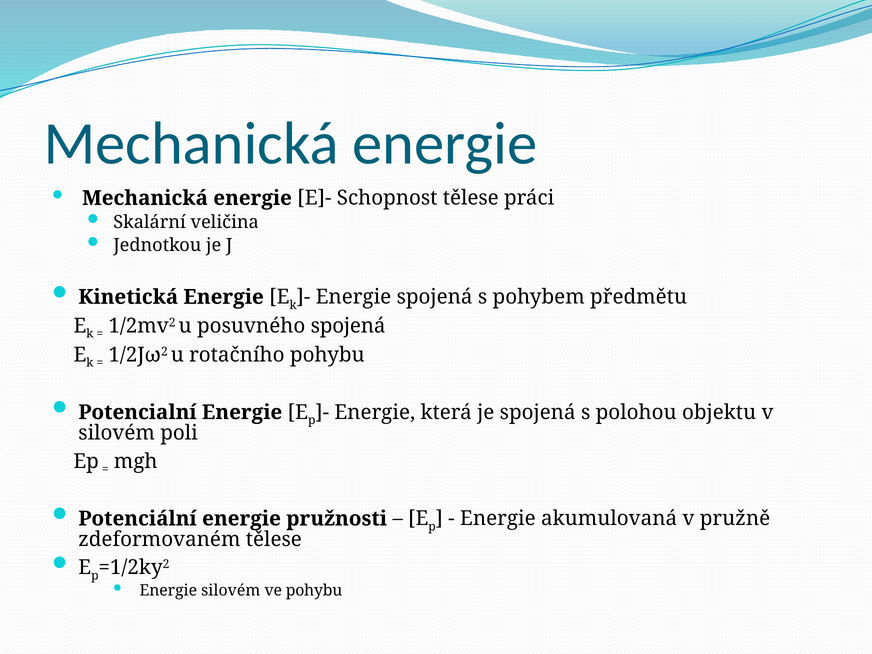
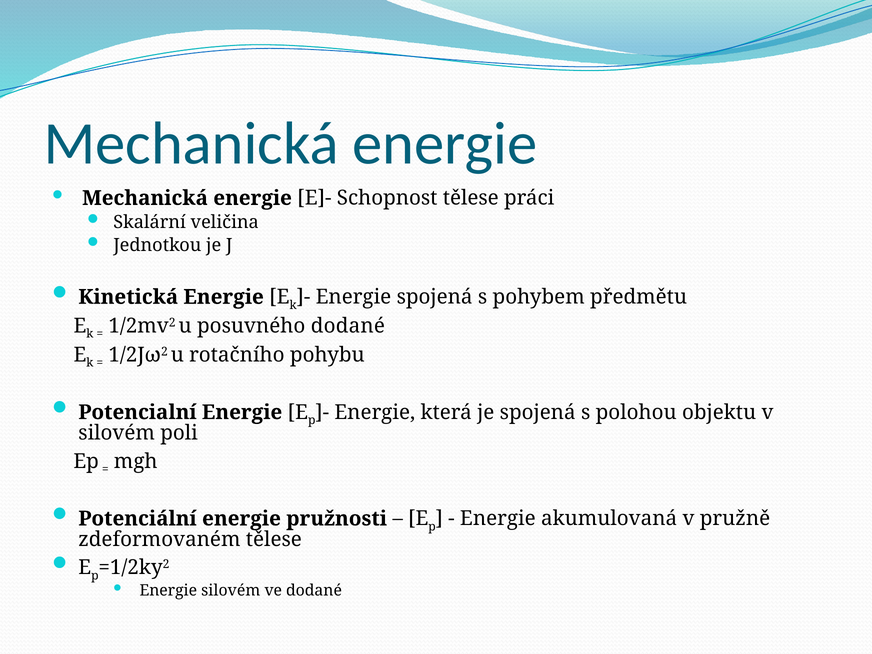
posuvného spojená: spojená -> dodané
ve pohybu: pohybu -> dodané
